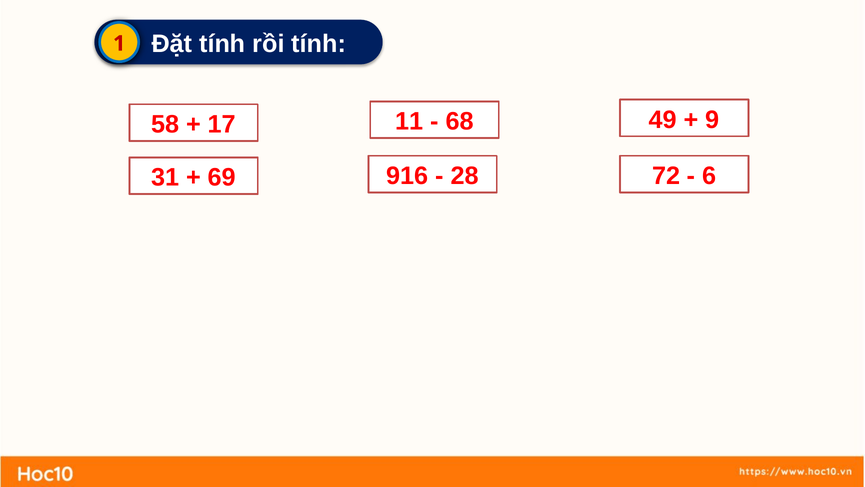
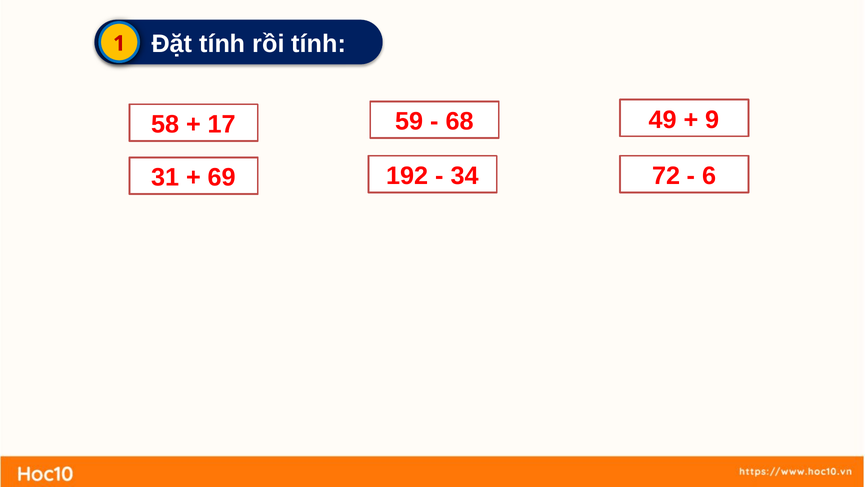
11: 11 -> 59
916: 916 -> 192
28: 28 -> 34
